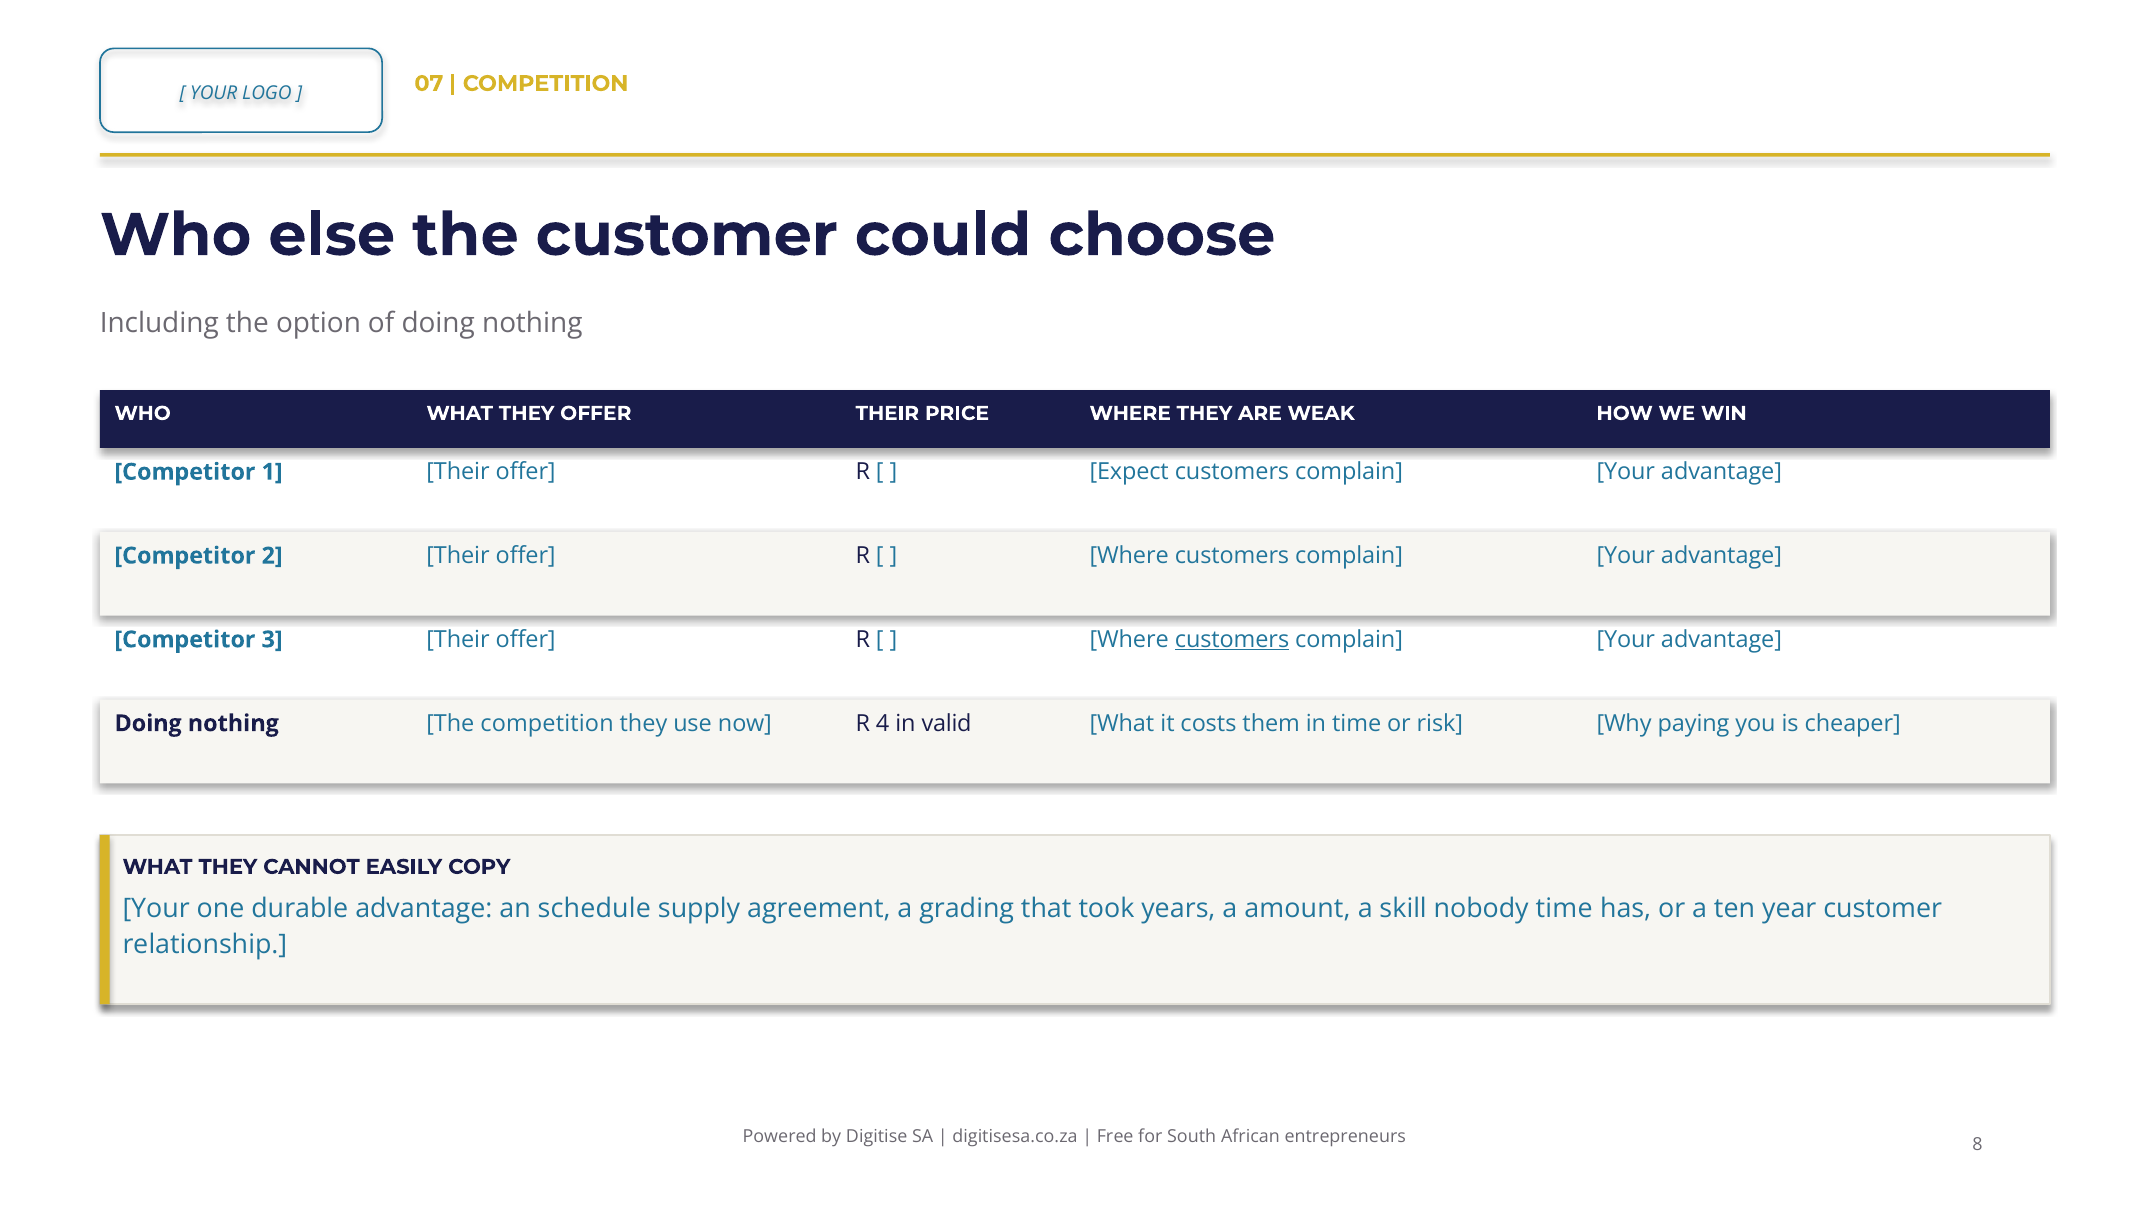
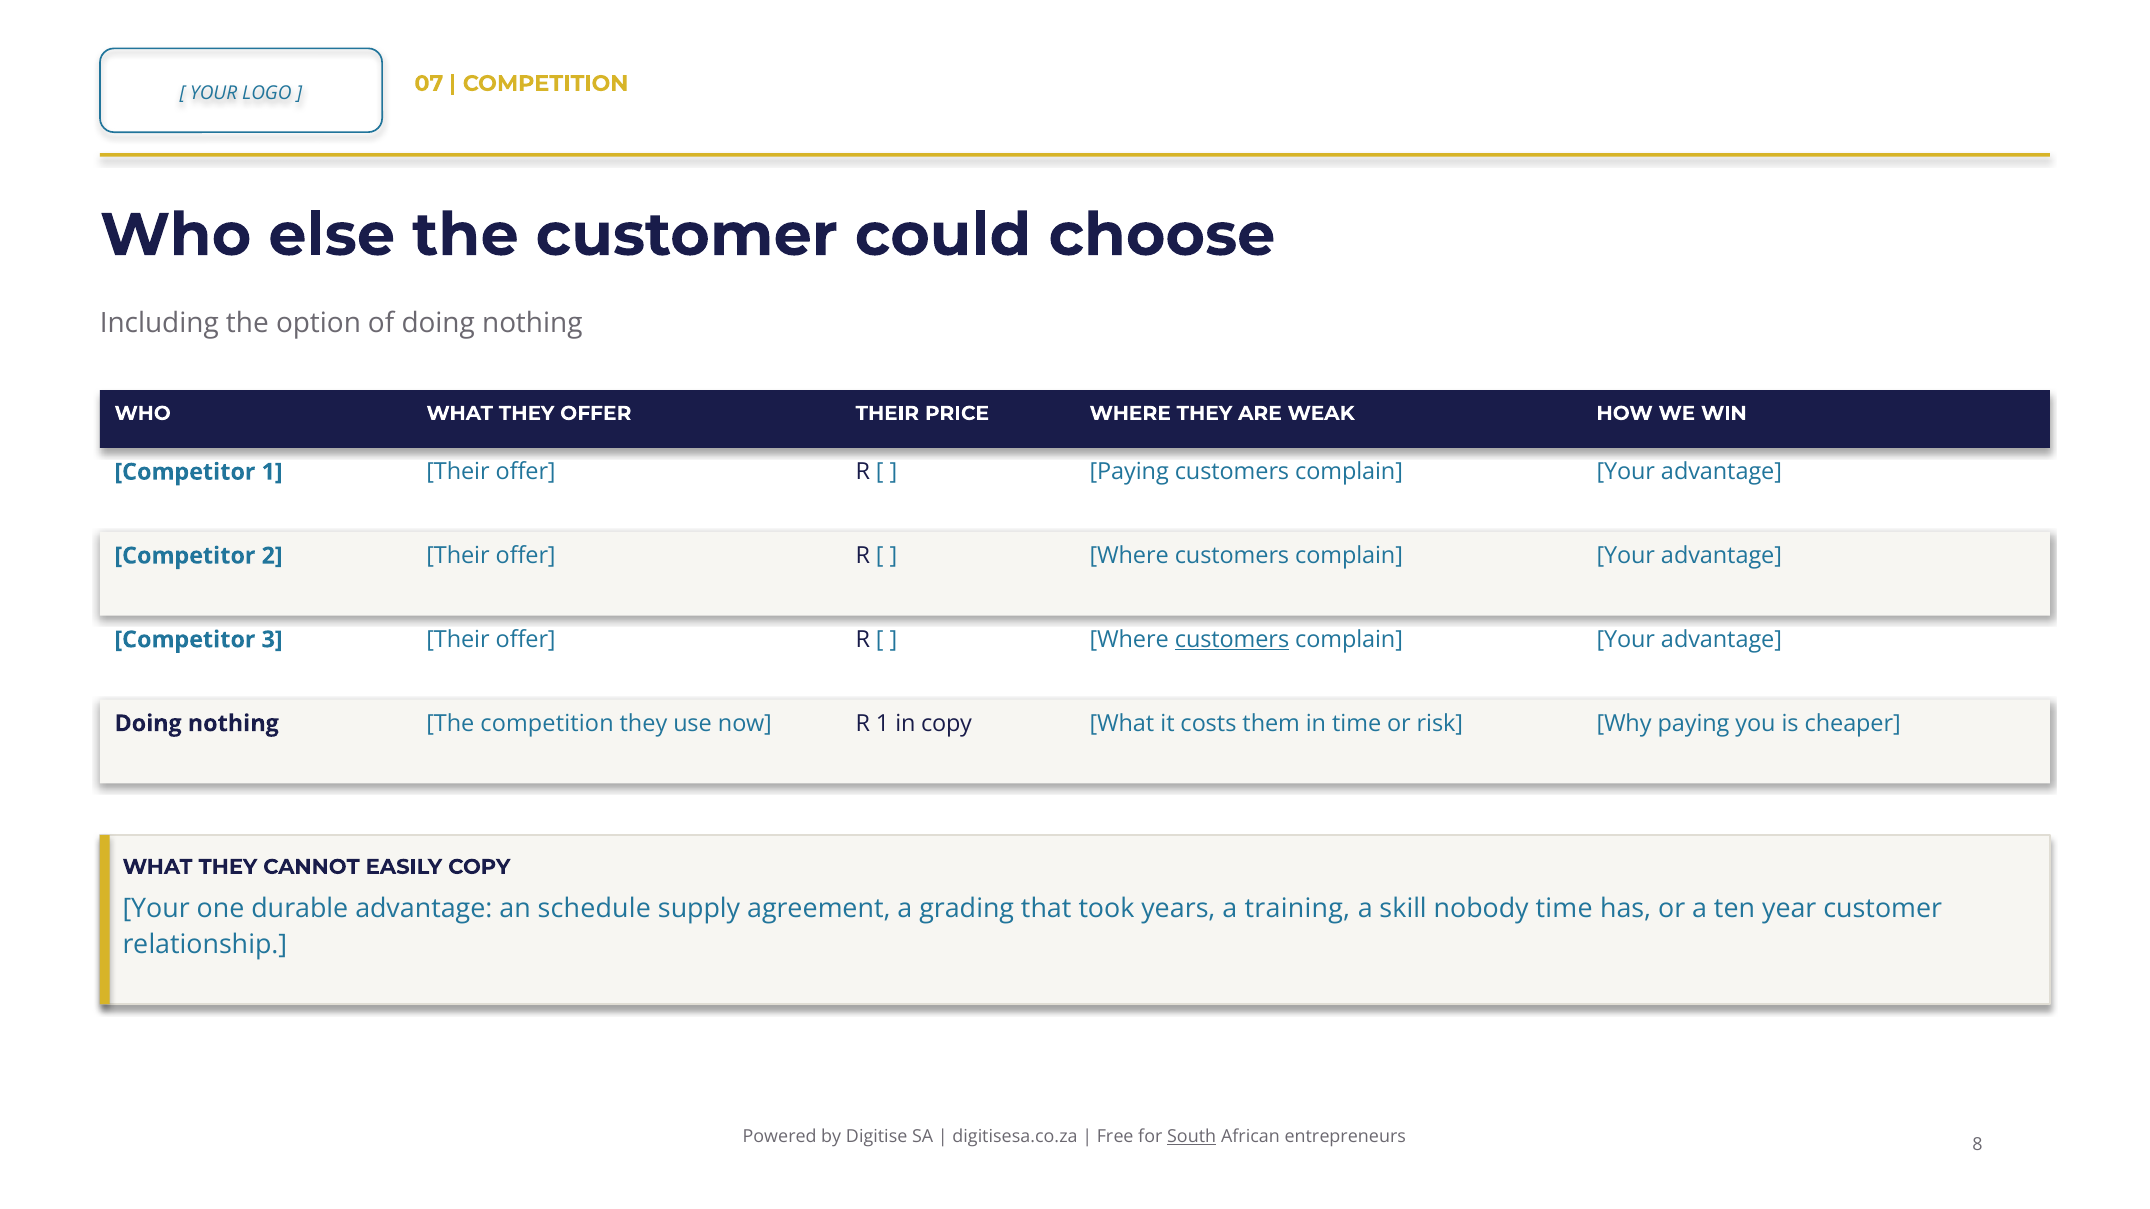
Expect at (1129, 472): Expect -> Paying
R 4: 4 -> 1
in valid: valid -> copy
amount: amount -> training
South underline: none -> present
